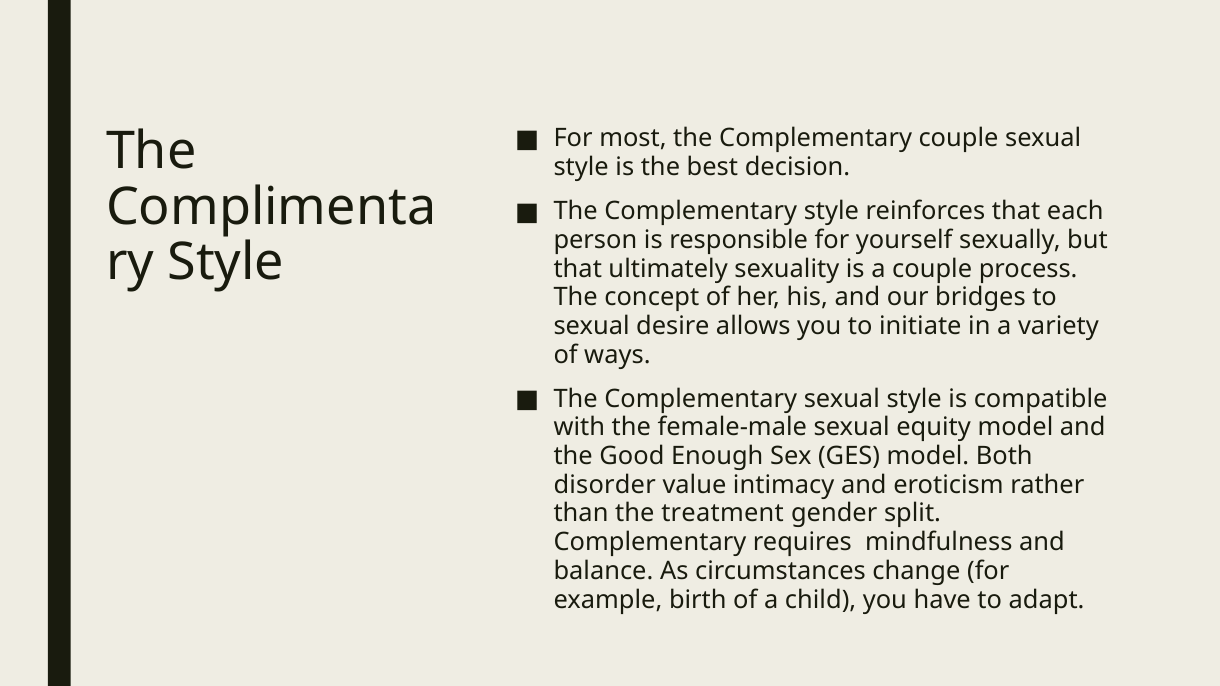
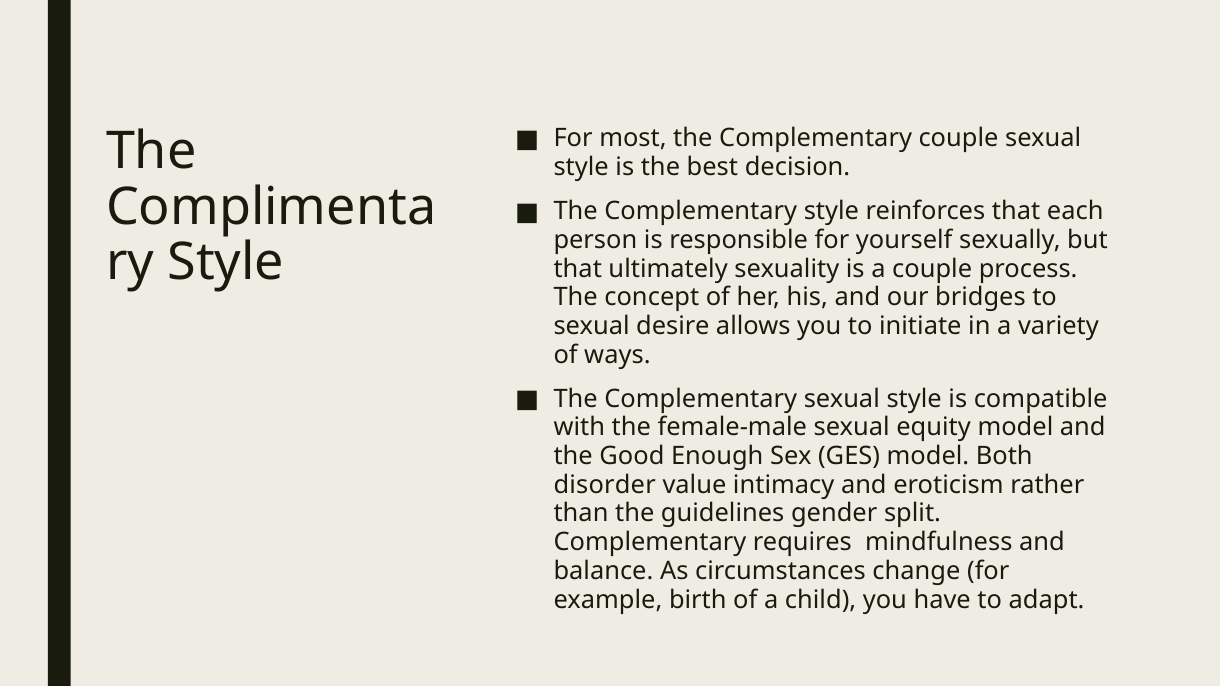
treatment: treatment -> guidelines
